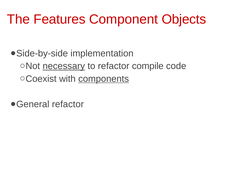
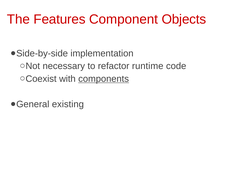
necessary underline: present -> none
compile: compile -> runtime
refactor at (68, 104): refactor -> existing
